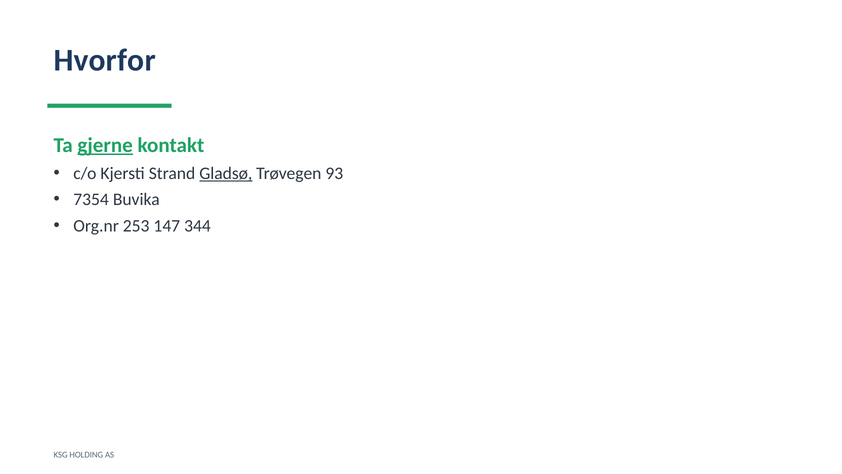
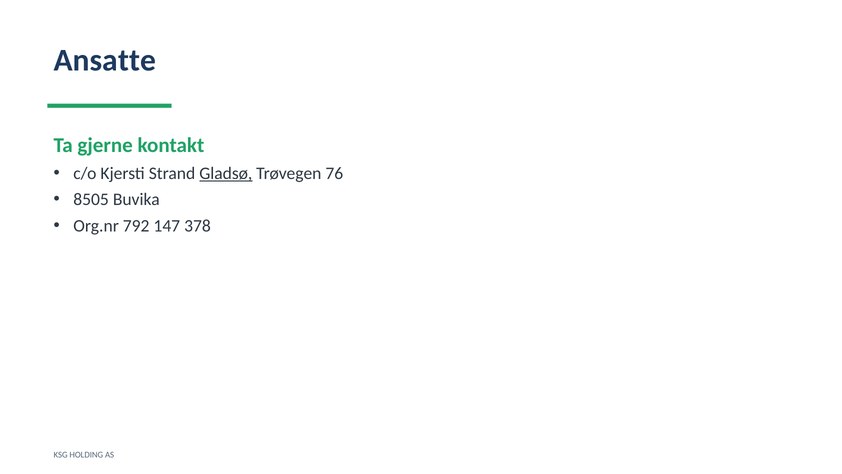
Hvorfor: Hvorfor -> Ansatte
gjerne underline: present -> none
93: 93 -> 76
7354: 7354 -> 8505
253: 253 -> 792
344: 344 -> 378
